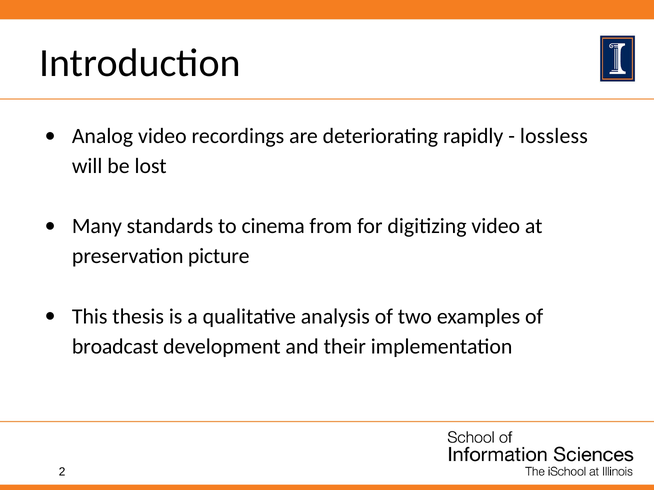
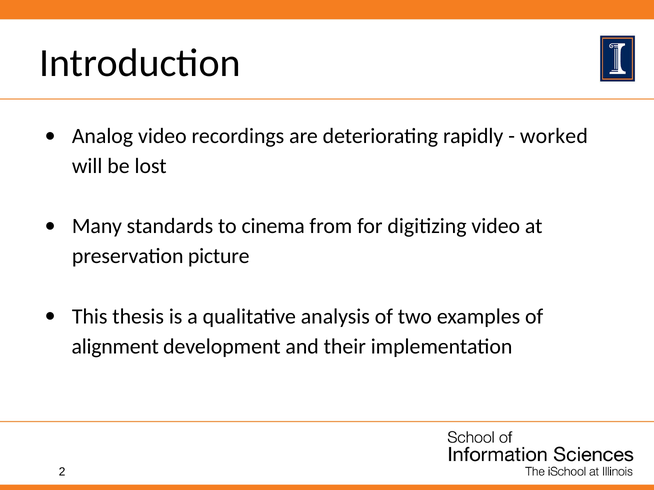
lossless: lossless -> worked
broadcast: broadcast -> alignment
